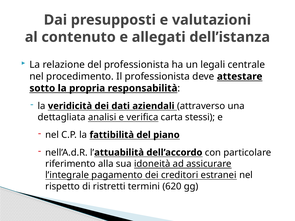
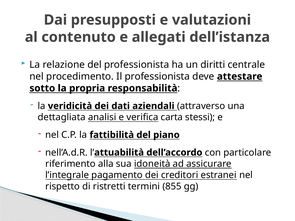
legali: legali -> diritti
620: 620 -> 855
